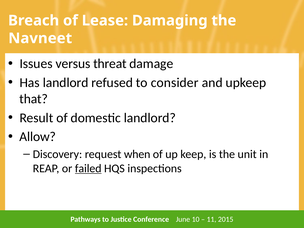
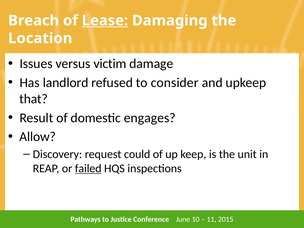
Lease underline: none -> present
Navneet: Navneet -> Location
threat: threat -> victim
domestic landlord: landlord -> engages
when: when -> could
